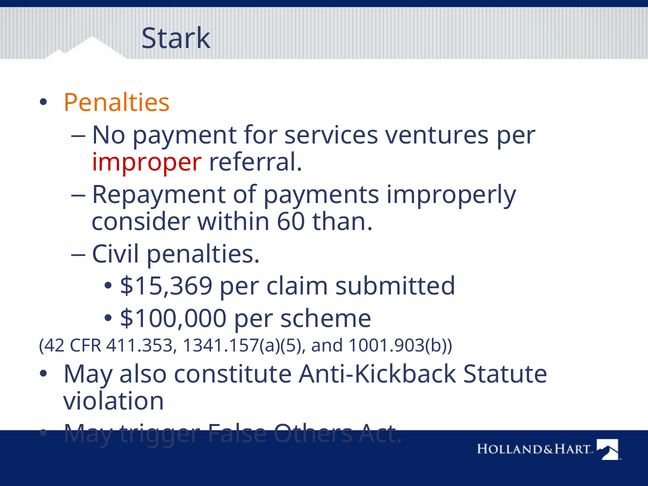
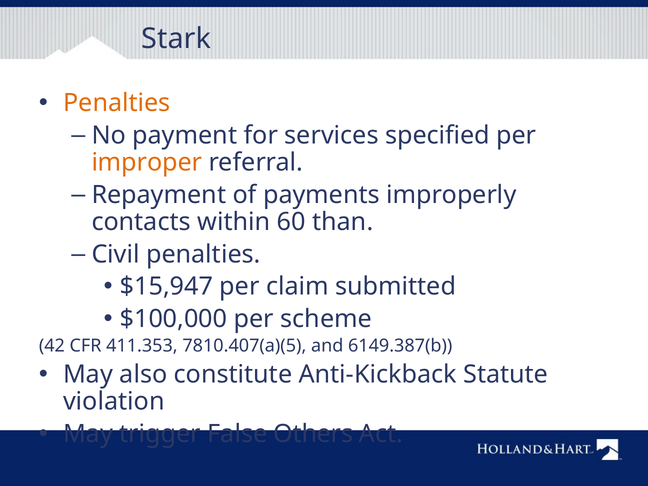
ventures: ventures -> specified
improper colour: red -> orange
consider: consider -> contacts
$15,369: $15,369 -> $15,947
1341.157(a)(5: 1341.157(a)(5 -> 7810.407(a)(5
1001.903(b: 1001.903(b -> 6149.387(b
